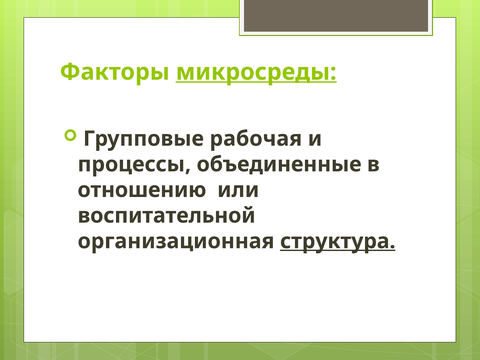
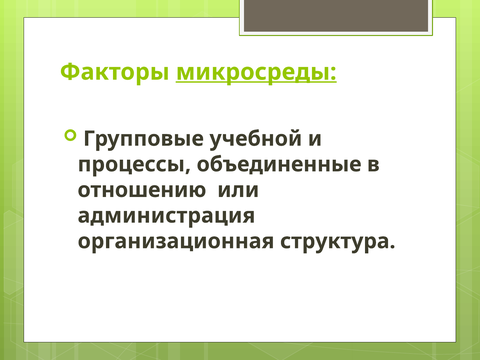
рабочая: рабочая -> учебной
воспитательной: воспитательной -> администрация
структура underline: present -> none
